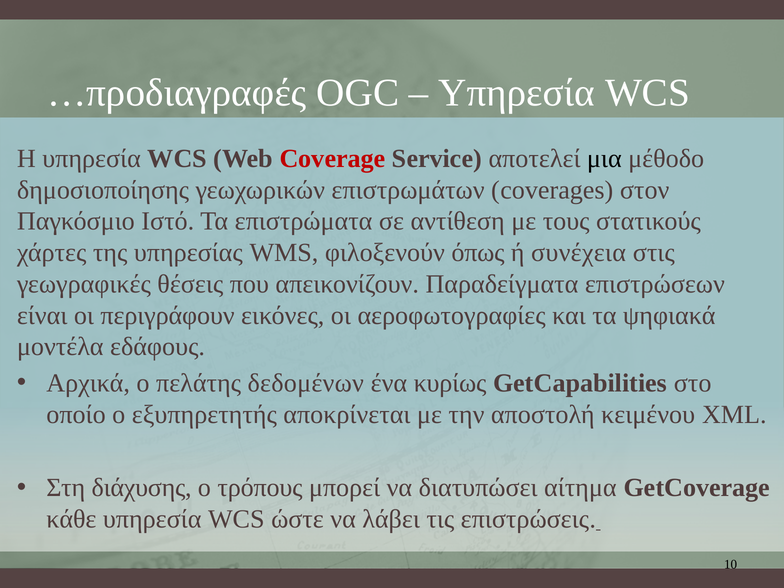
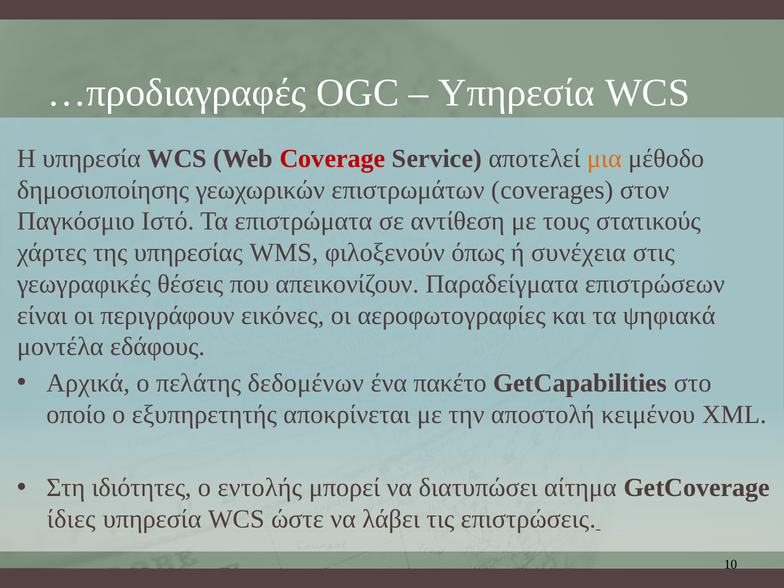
μια colour: black -> orange
κυρίως: κυρίως -> πακέτο
διάχυσης: διάχυσης -> ιδιότητες
τρόπους: τρόπους -> εντολής
κάθε: κάθε -> ίδιες
